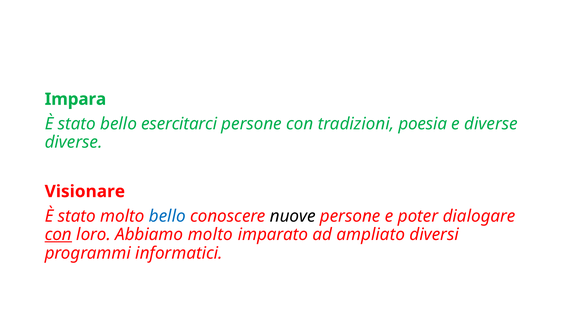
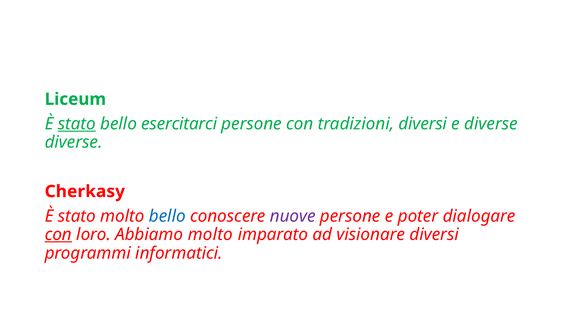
Impara: Impara -> Liceum
stato at (77, 124) underline: none -> present
tradizioni poesia: poesia -> diversi
Visionare: Visionare -> Cherkasy
nuove colour: black -> purple
ampliato: ampliato -> visionare
